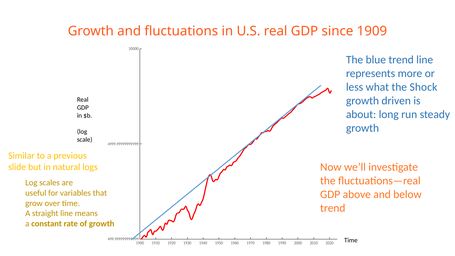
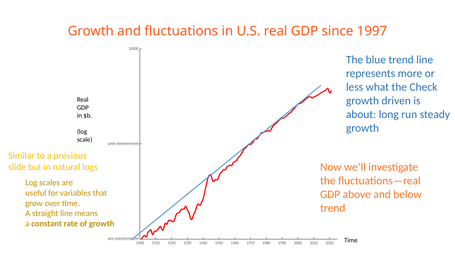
1909: 1909 -> 1997
Shock: Shock -> Check
